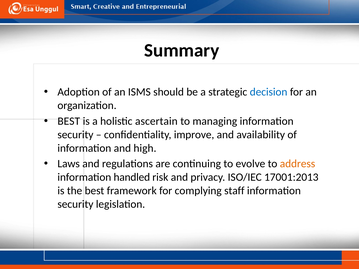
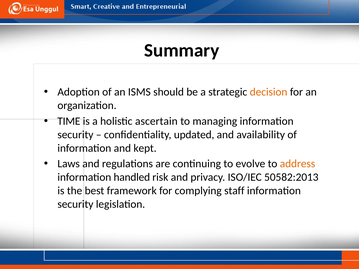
decision colour: blue -> orange
BEST at (69, 121): BEST -> TIME
improve: improve -> updated
high: high -> kept
17001:2013: 17001:2013 -> 50582:2013
